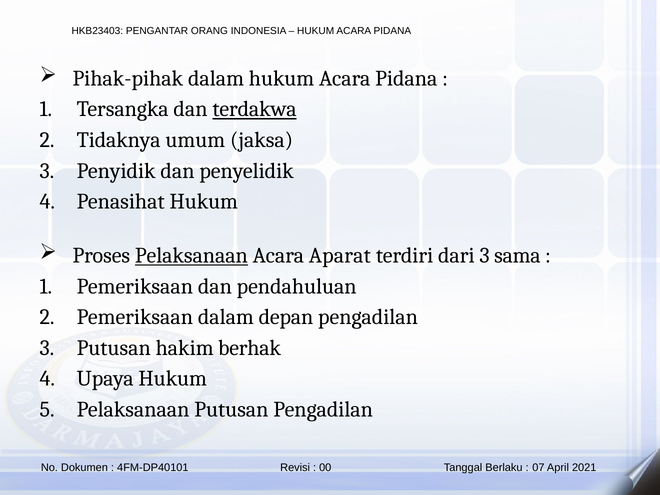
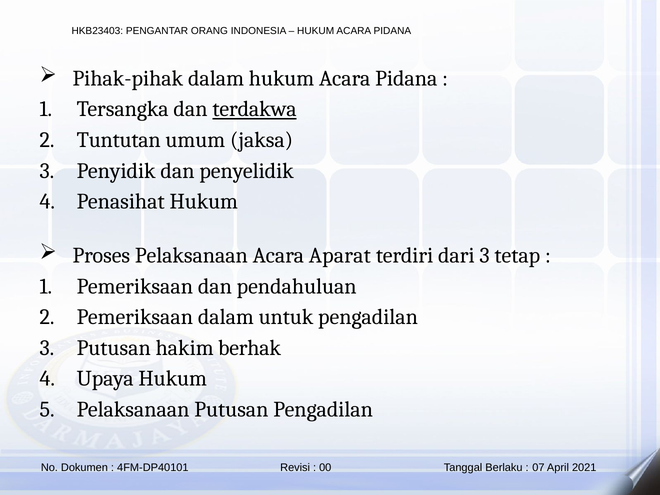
Tidaknya: Tidaknya -> Tuntutan
Pelaksanaan at (191, 255) underline: present -> none
sama: sama -> tetap
depan: depan -> untuk
